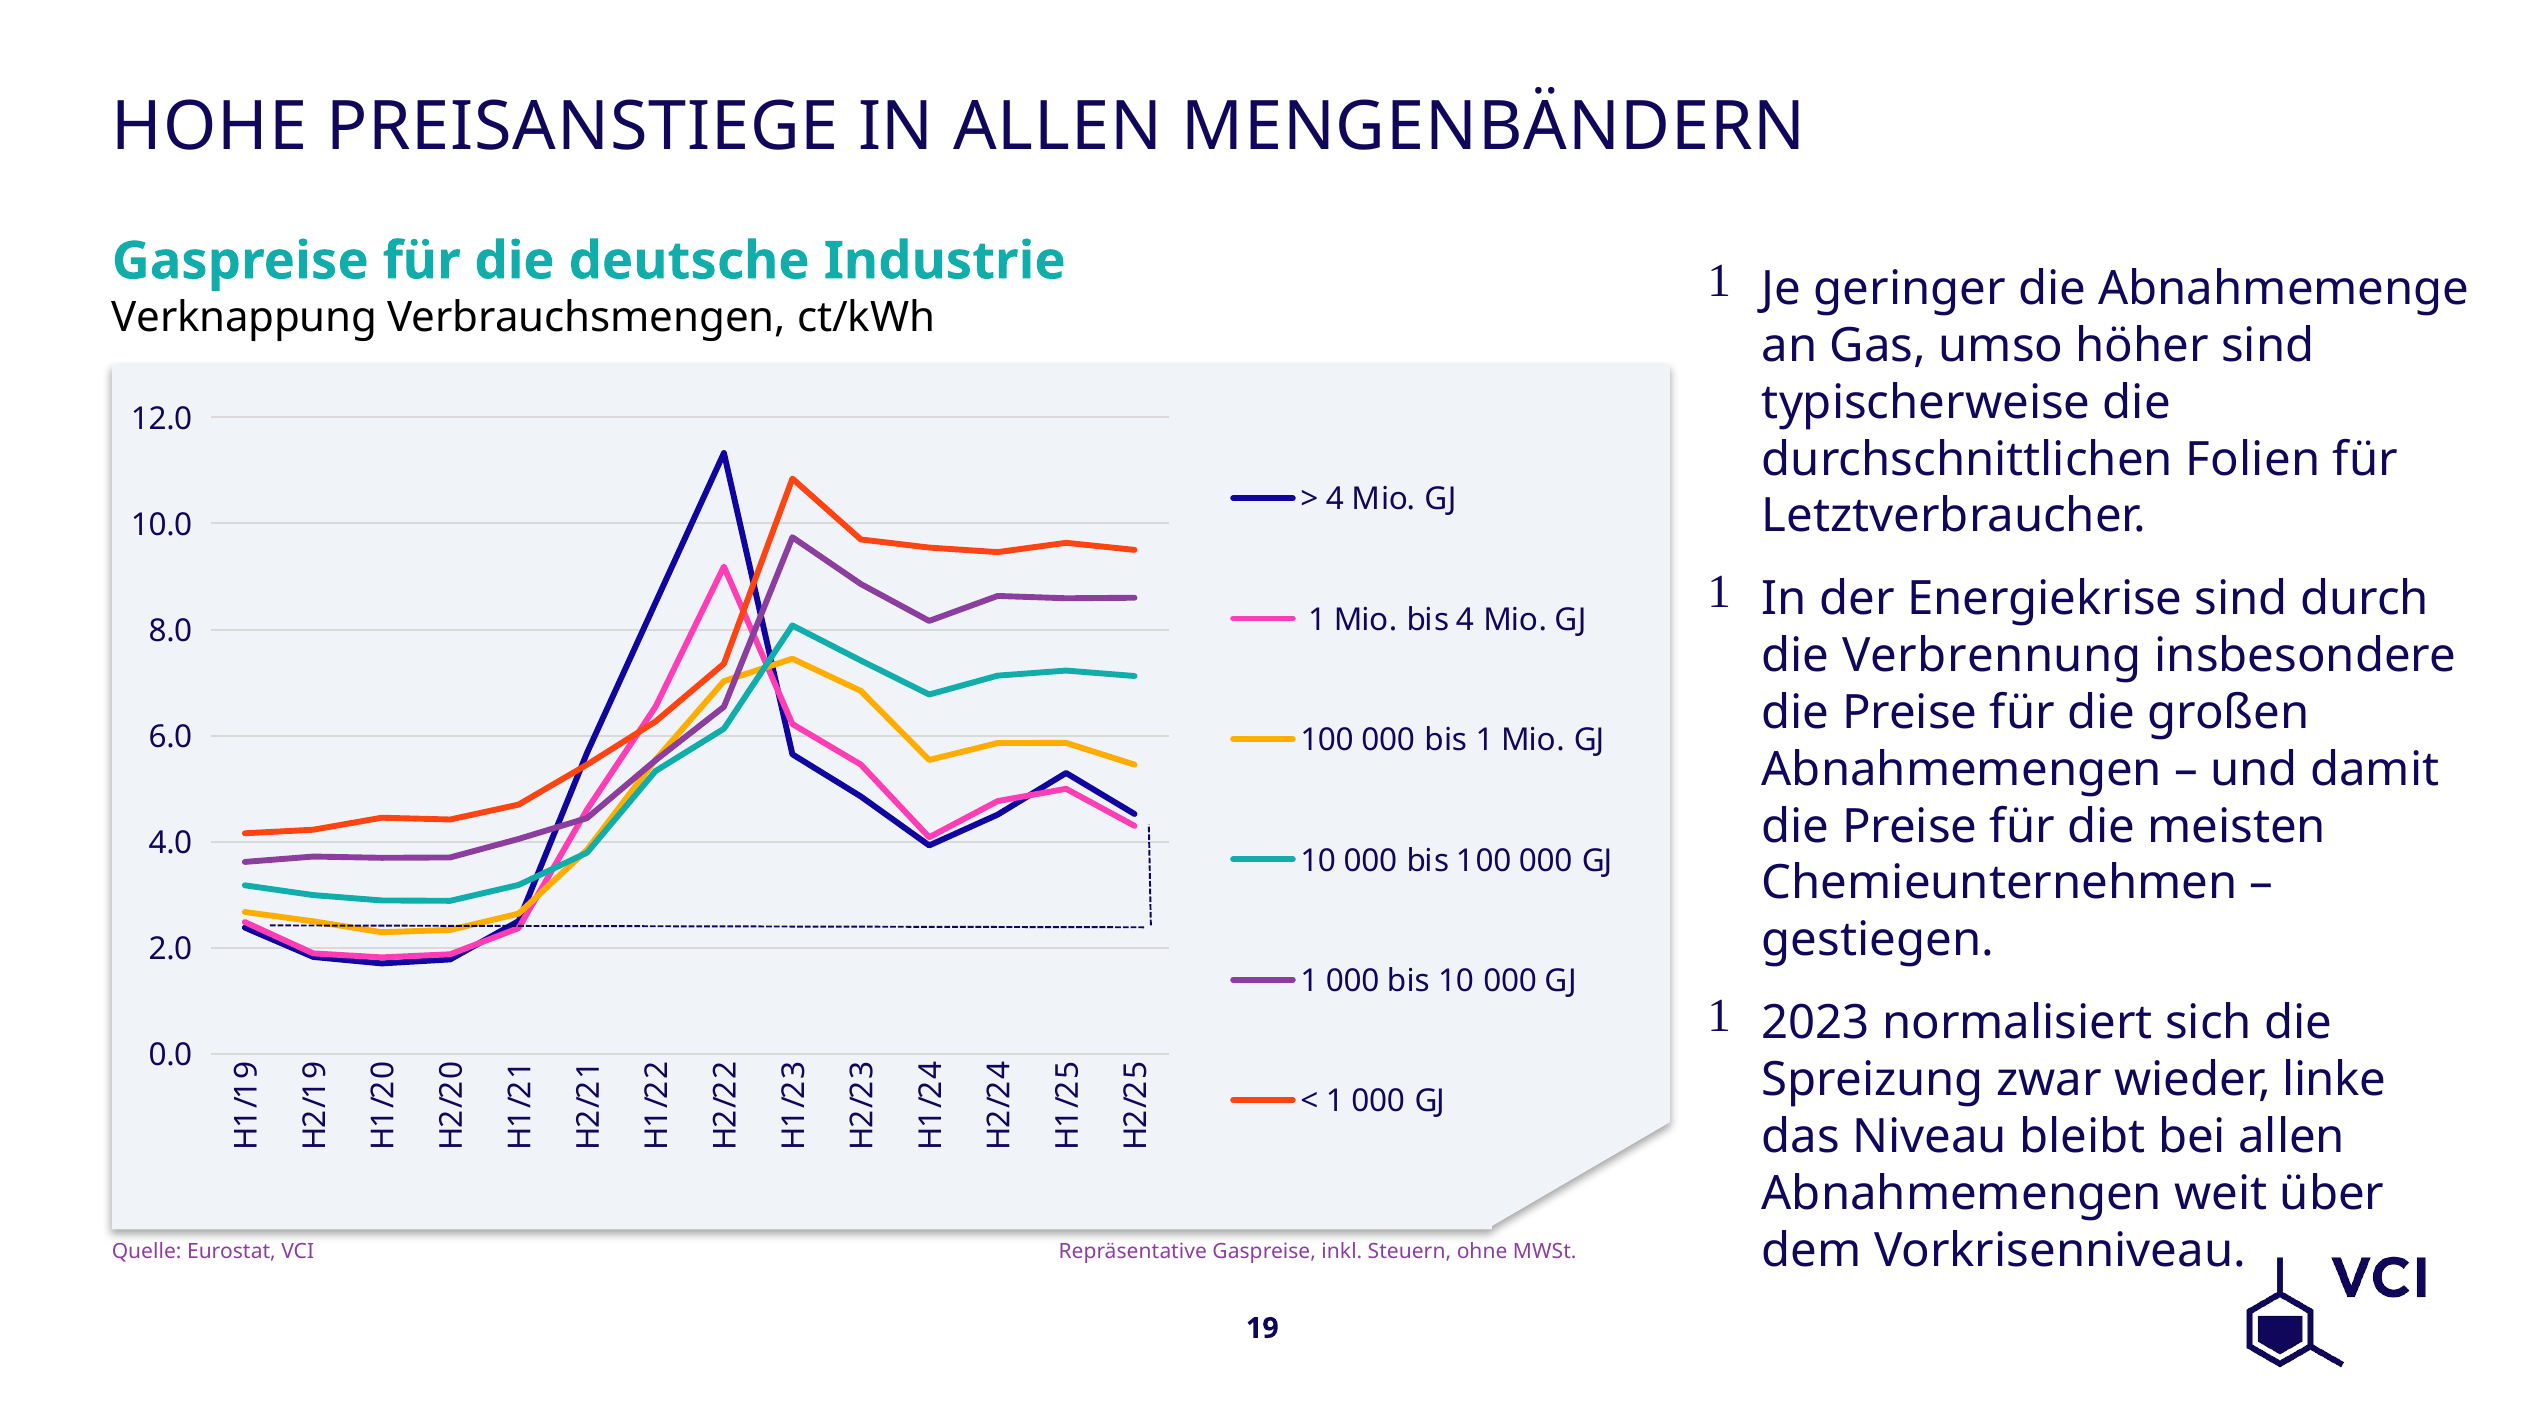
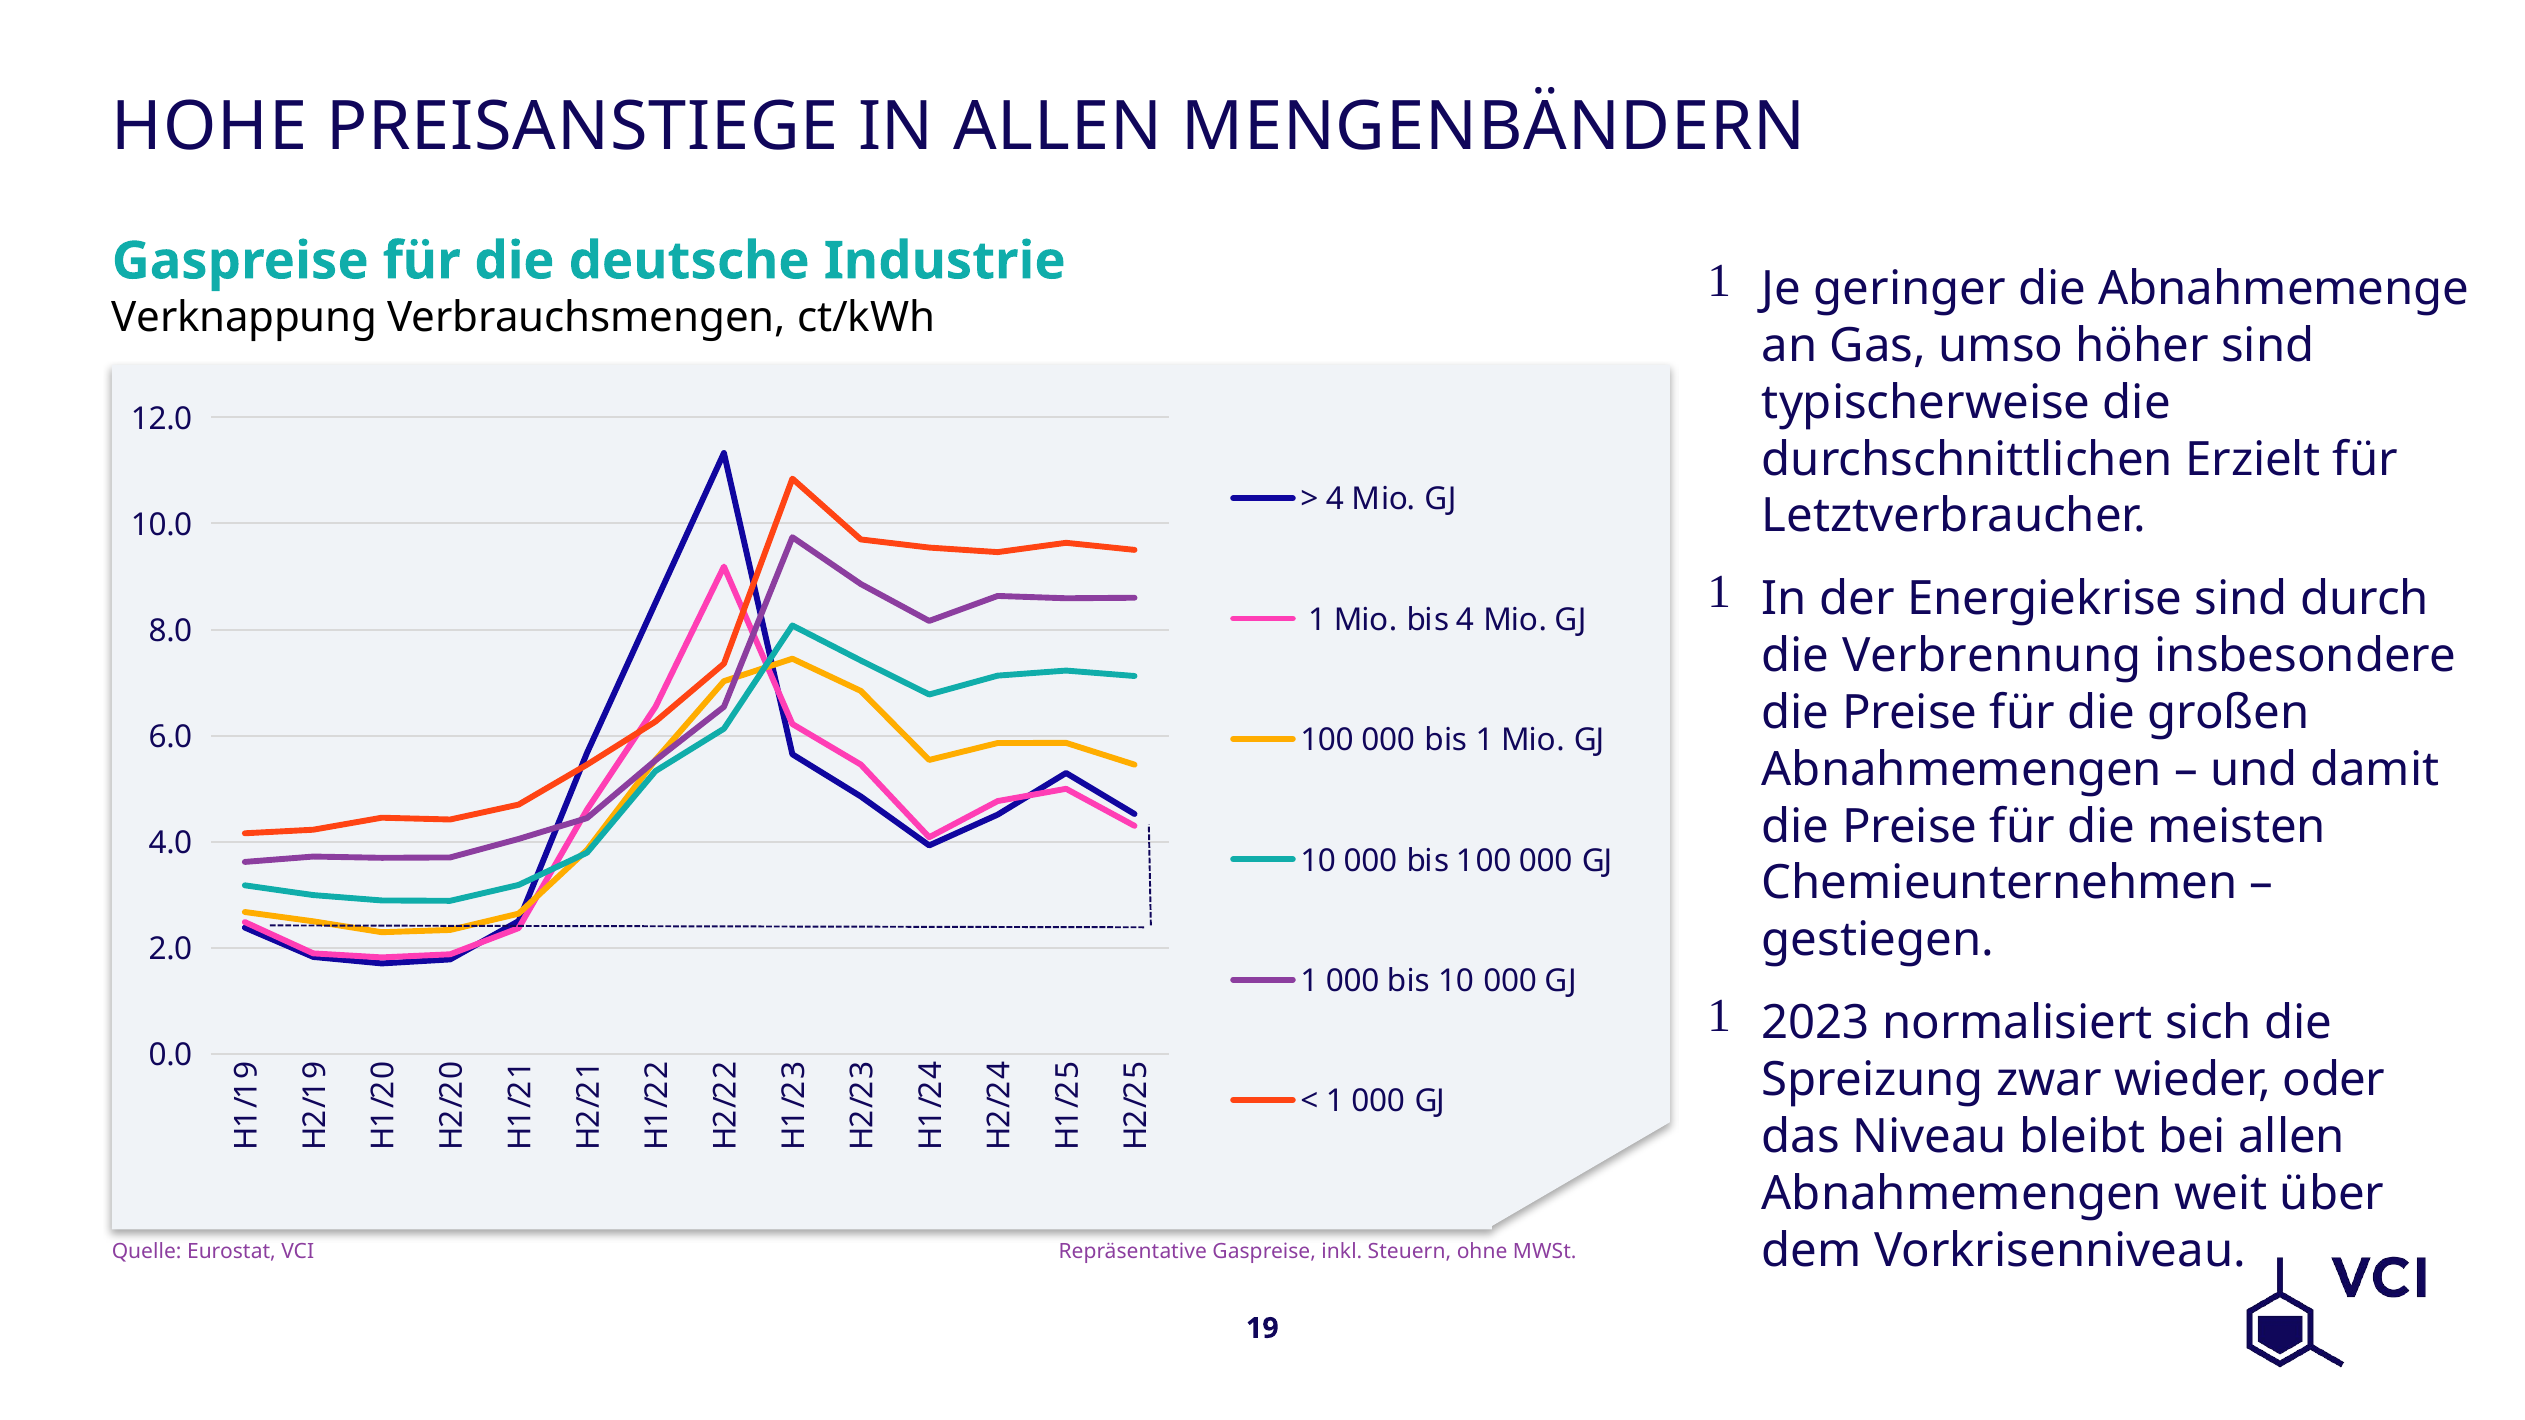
Folien: Folien -> Erzielt
linke: linke -> oder
